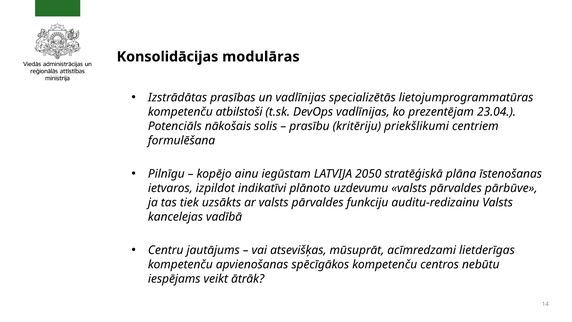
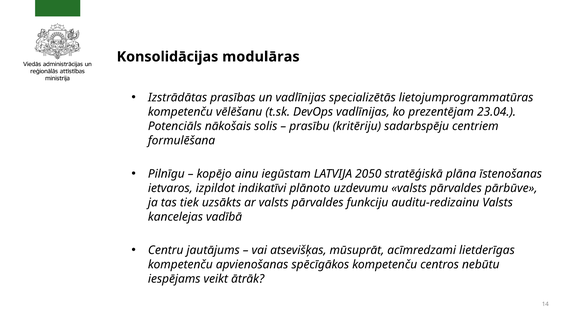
atbilstoši: atbilstoši -> vēlēšanu
priekšlikumi: priekšlikumi -> sadarbspēju
